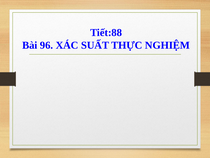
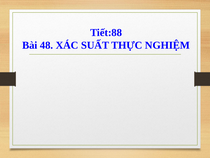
96: 96 -> 48
